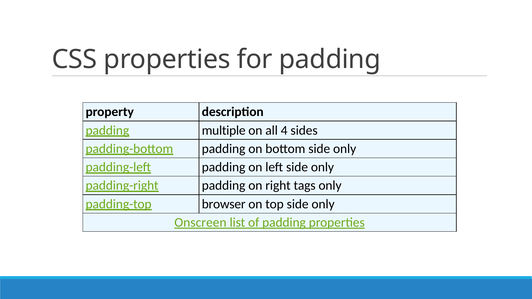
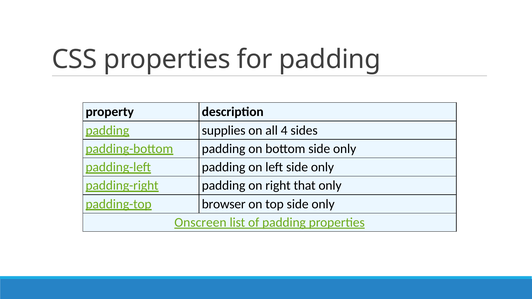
multiple: multiple -> supplies
tags: tags -> that
